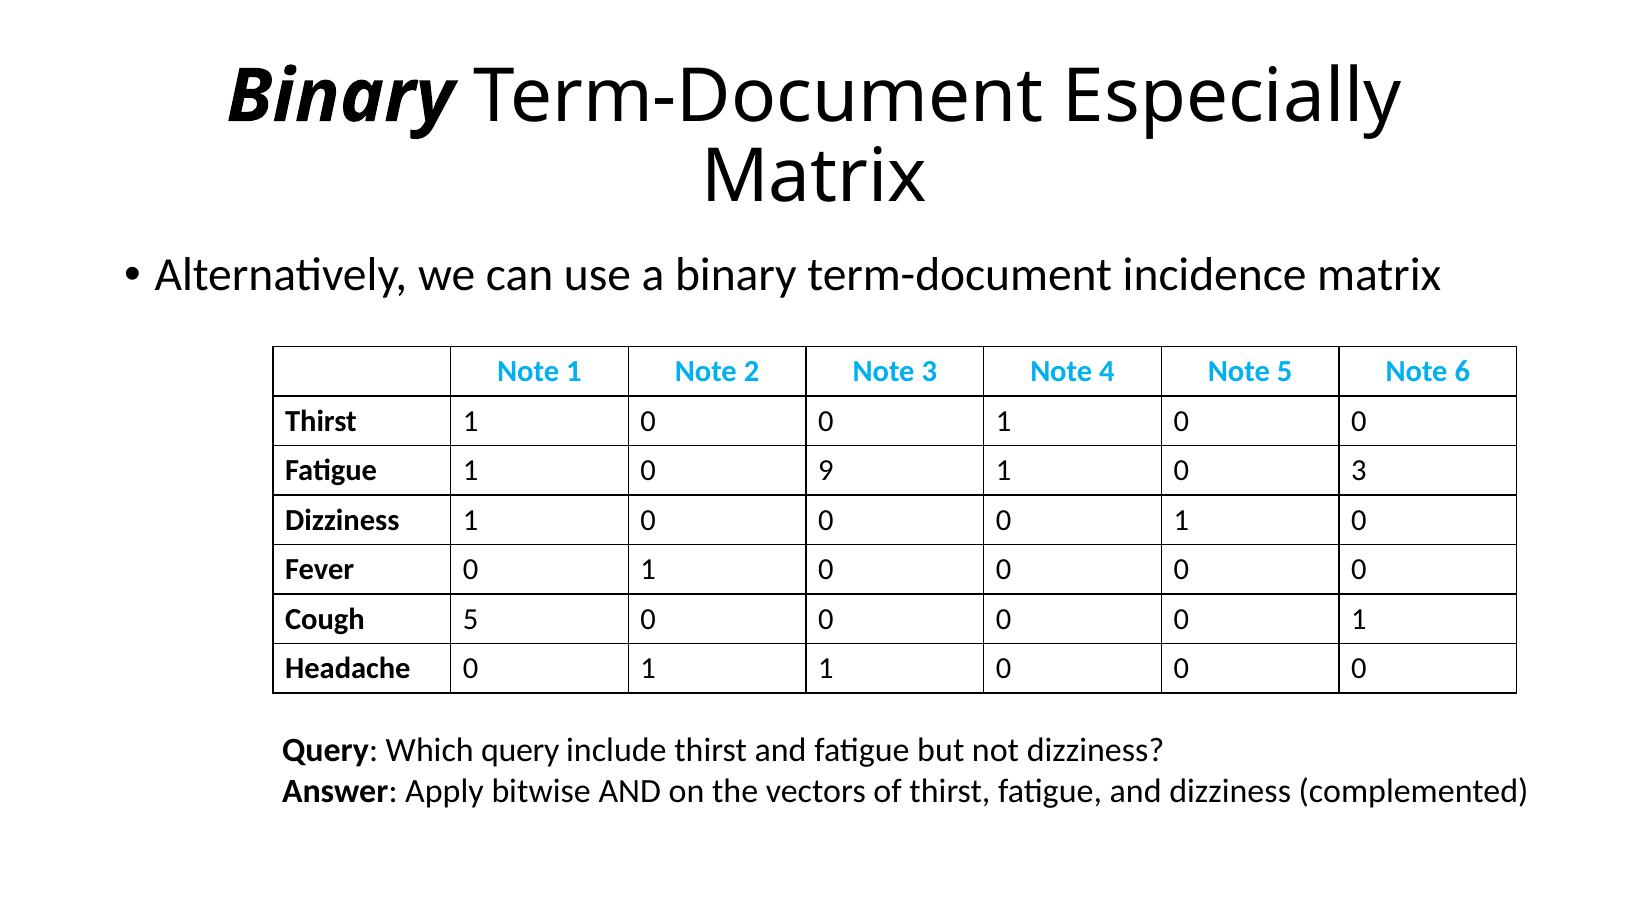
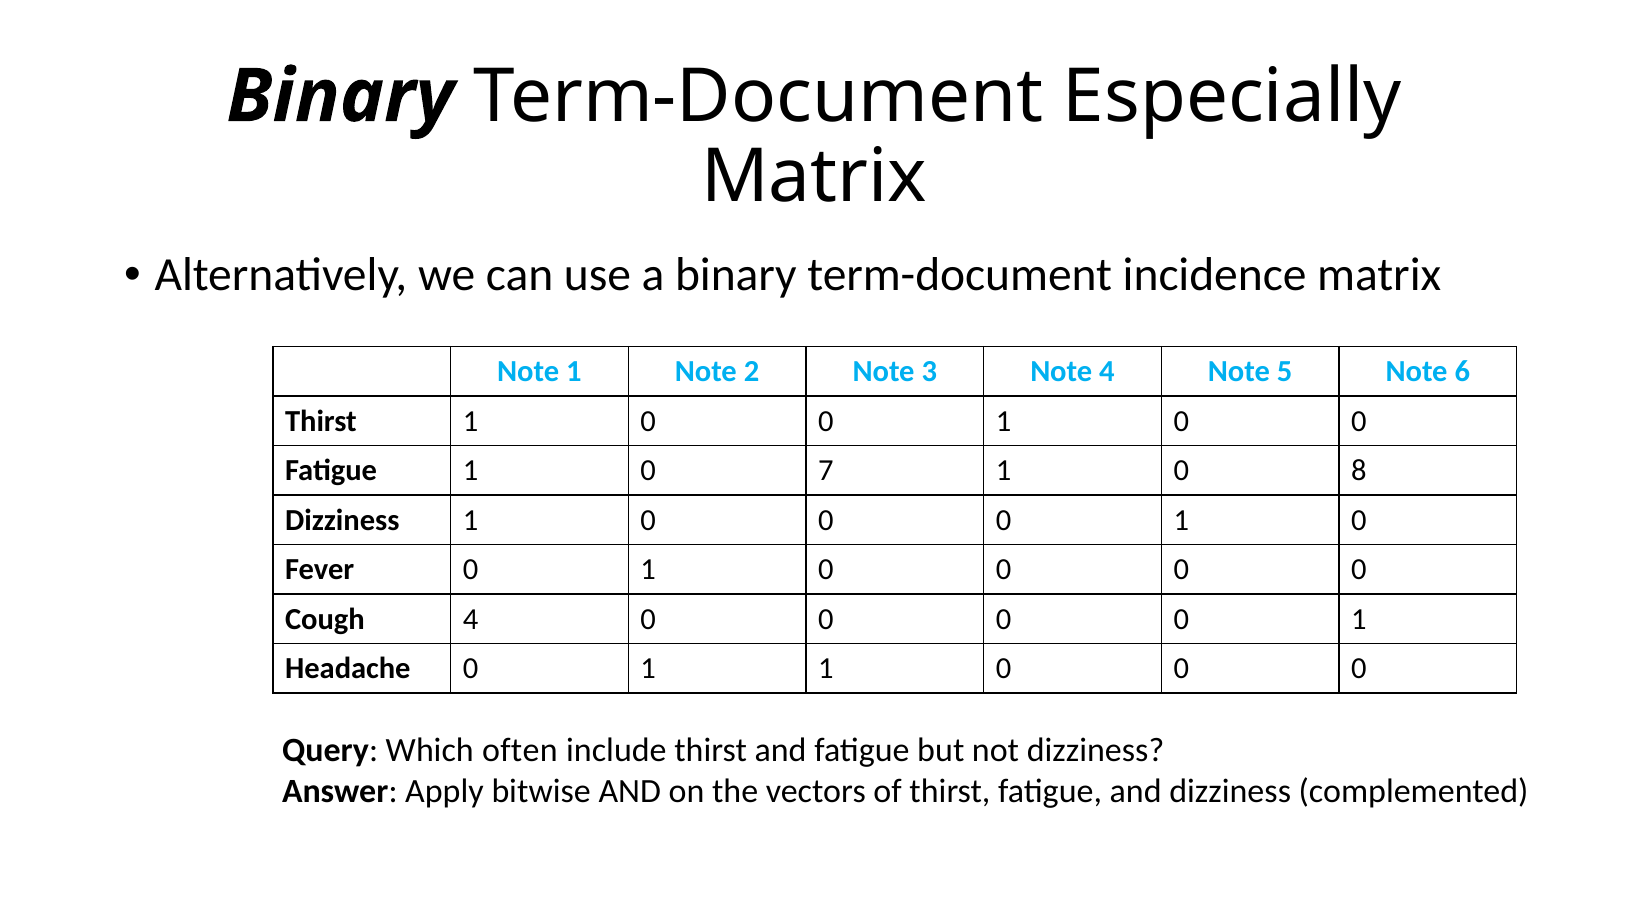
9: 9 -> 7
0 3: 3 -> 8
Cough 5: 5 -> 4
Which query: query -> often
